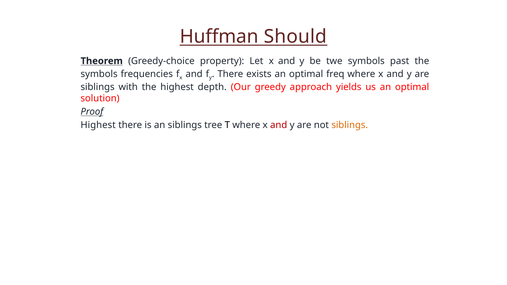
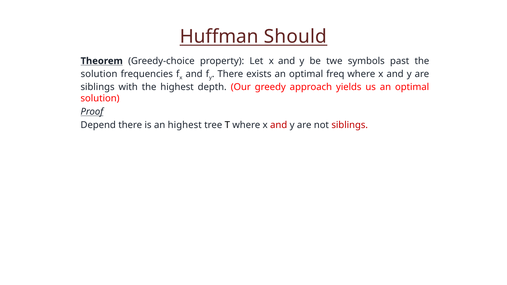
symbols at (99, 74): symbols -> solution
Highest at (98, 125): Highest -> Depend
an siblings: siblings -> highest
siblings at (350, 125) colour: orange -> red
